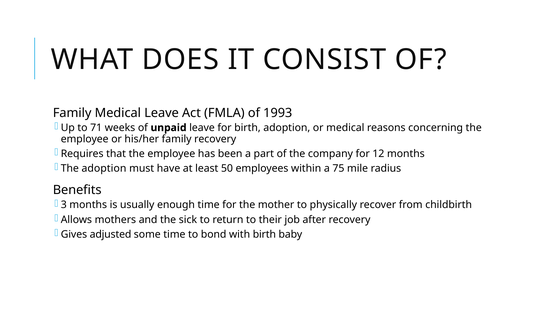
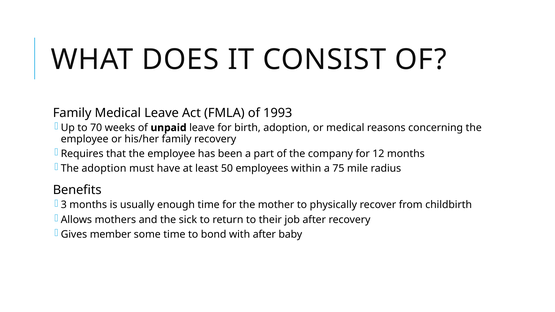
71: 71 -> 70
adjusted: adjusted -> member
with birth: birth -> after
